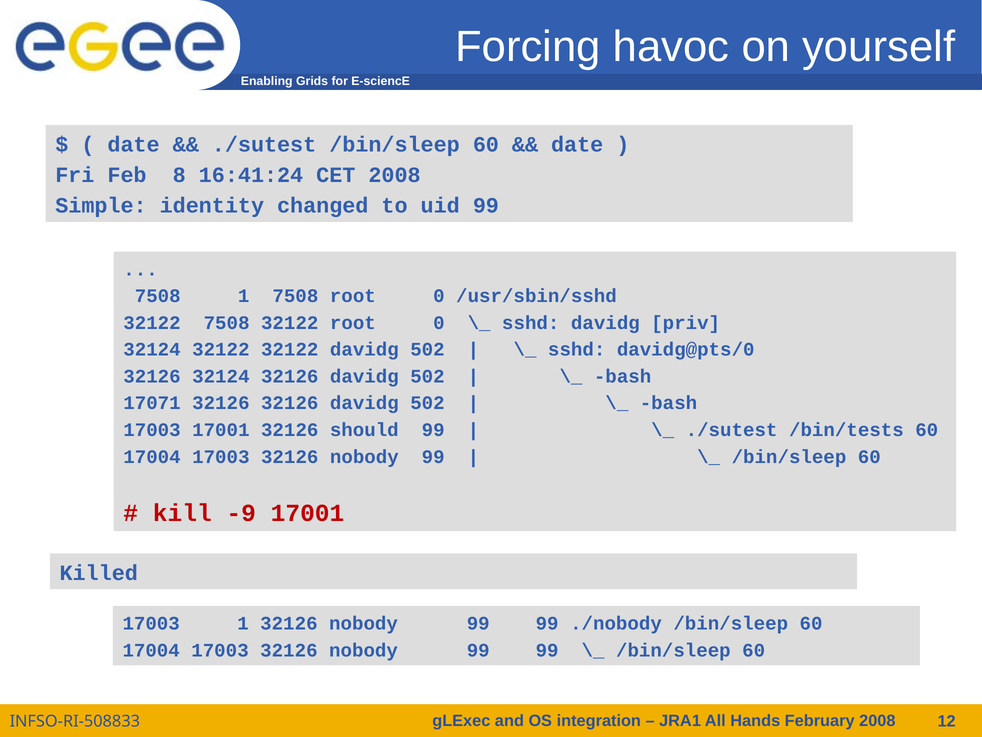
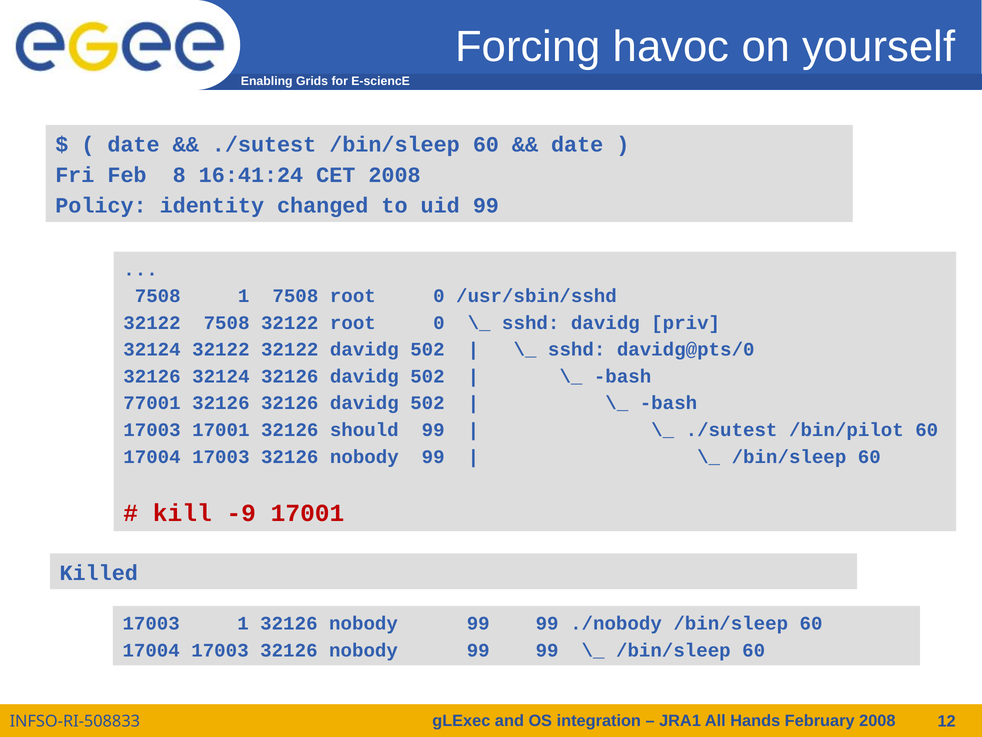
Simple: Simple -> Policy
17071: 17071 -> 77001
/bin/tests: /bin/tests -> /bin/pilot
